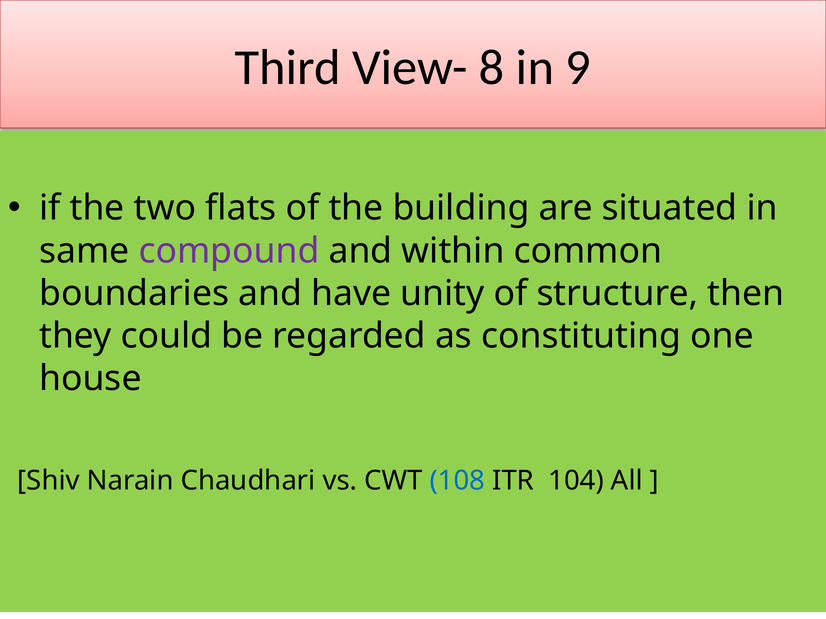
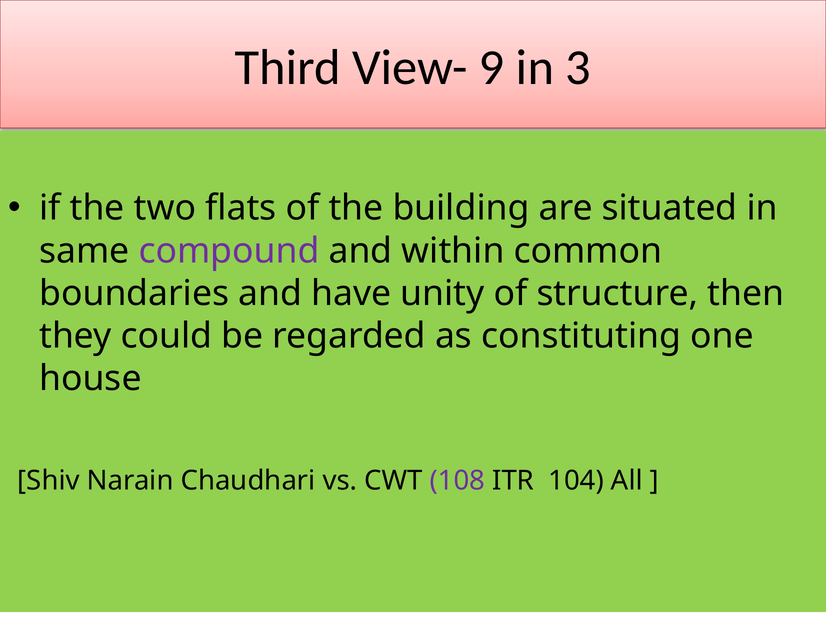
8: 8 -> 9
9: 9 -> 3
108 colour: blue -> purple
